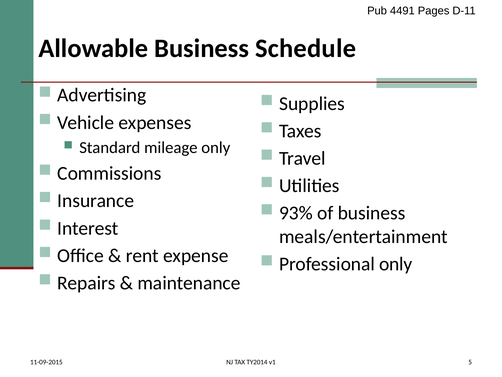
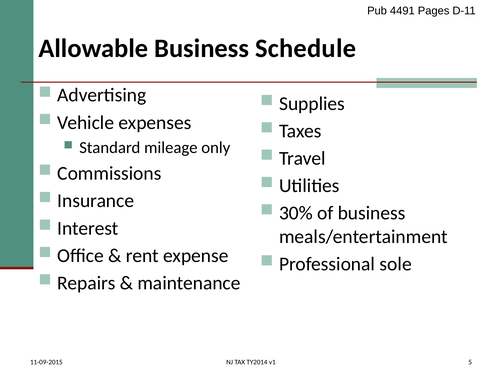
93%: 93% -> 30%
Professional only: only -> sole
